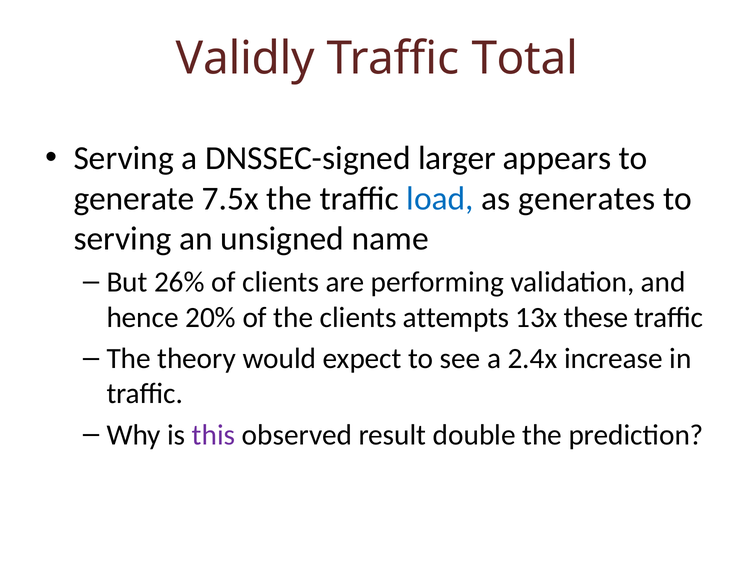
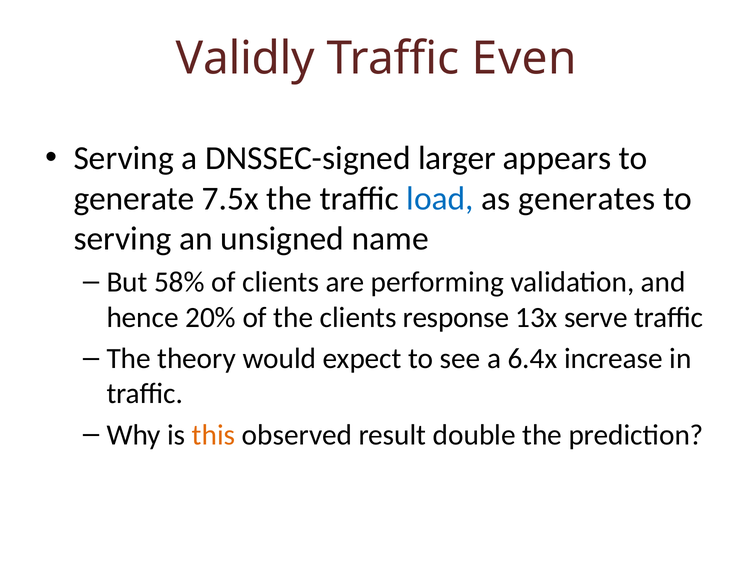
Total: Total -> Even
26%: 26% -> 58%
attempts: attempts -> response
these: these -> serve
2.4x: 2.4x -> 6.4x
this colour: purple -> orange
